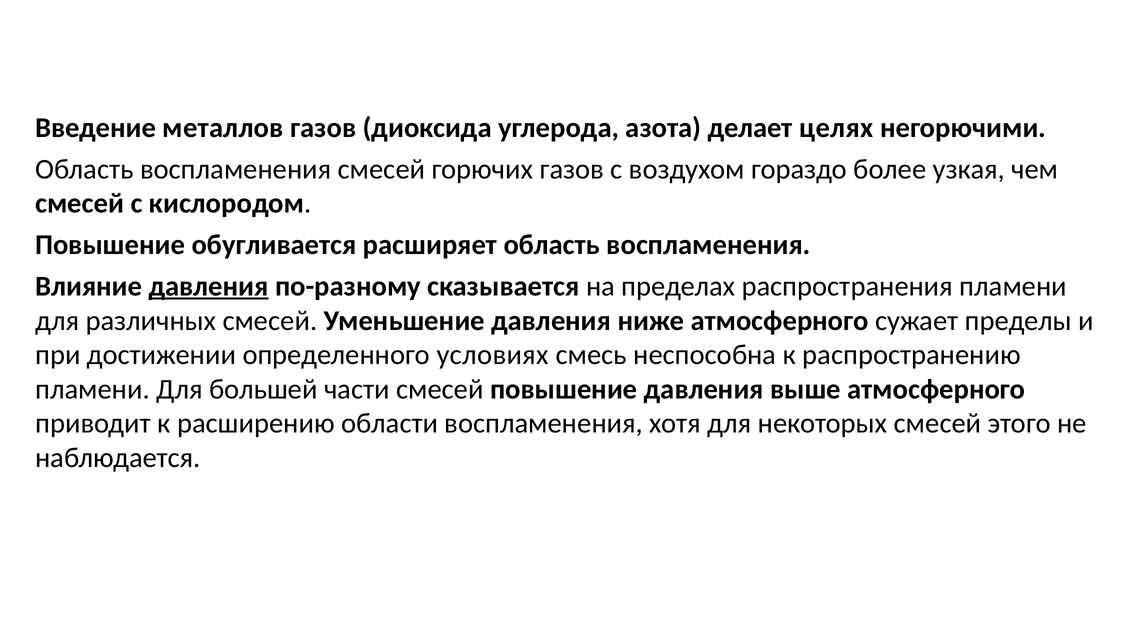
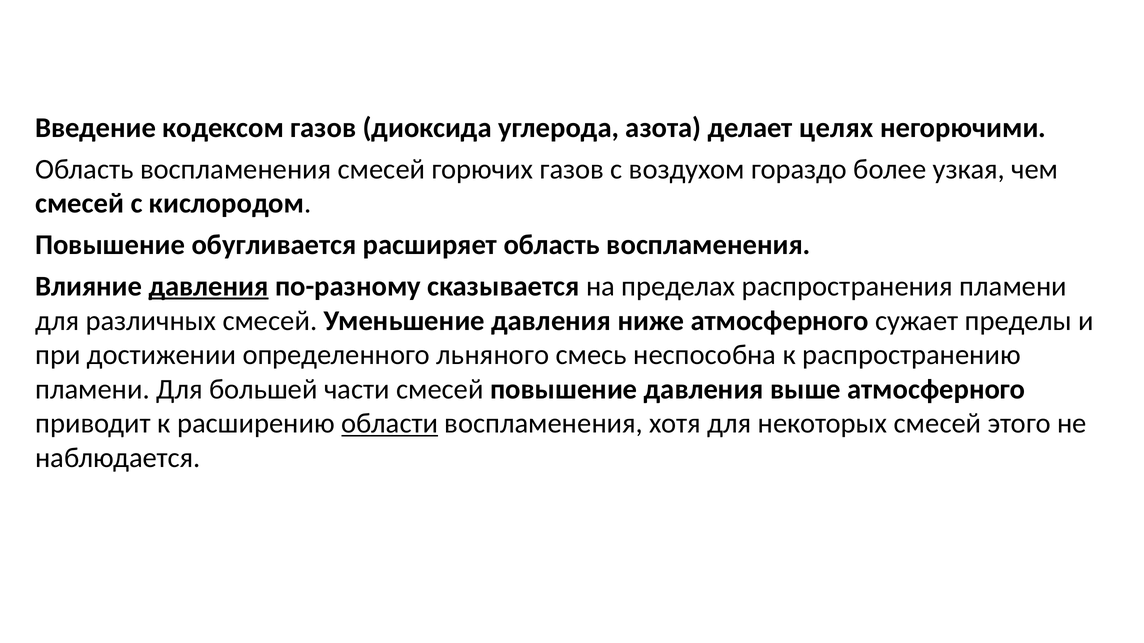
металлов: металлов -> кодексом
условиях: условиях -> льняного
области underline: none -> present
